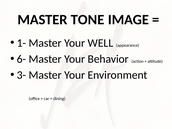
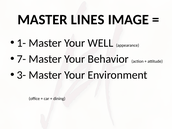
TONE: TONE -> LINES
6-: 6- -> 7-
